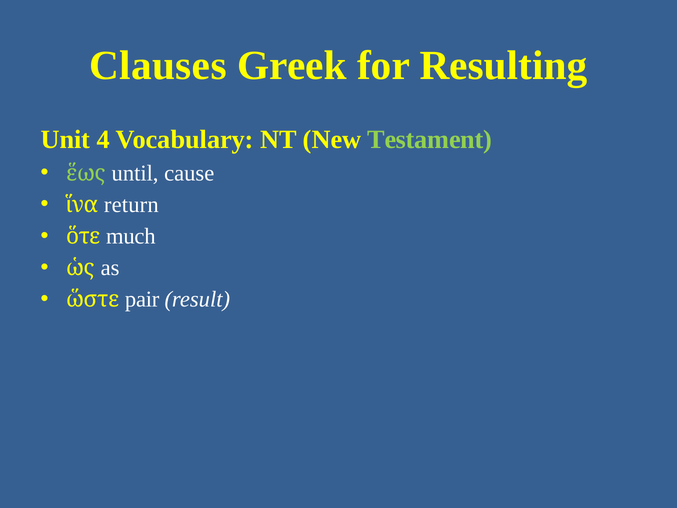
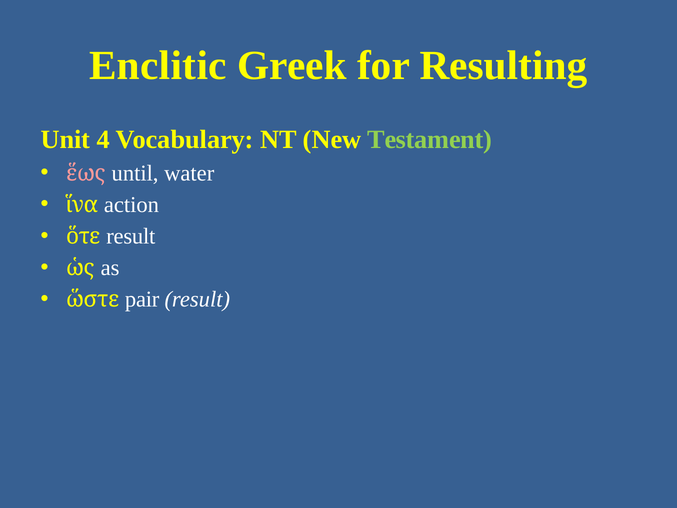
Clauses: Clauses -> Enclitic
ἕως colour: light green -> pink
cause: cause -> water
return: return -> action
ὅτε much: much -> result
